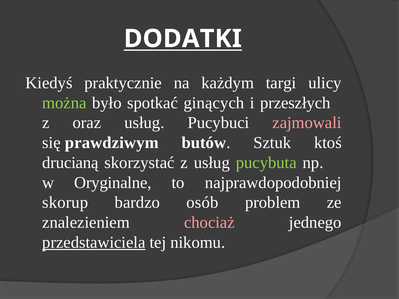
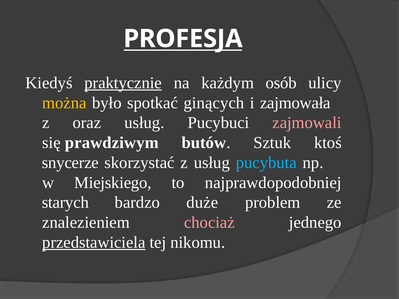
DODATKI: DODATKI -> PROFESJA
praktycznie underline: none -> present
targi: targi -> osób
można colour: light green -> yellow
przeszłych: przeszłych -> zajmowała
drucianą: drucianą -> snycerze
pucybuta colour: light green -> light blue
Oryginalne: Oryginalne -> Miejskiego
skorup: skorup -> starych
osób: osób -> duże
